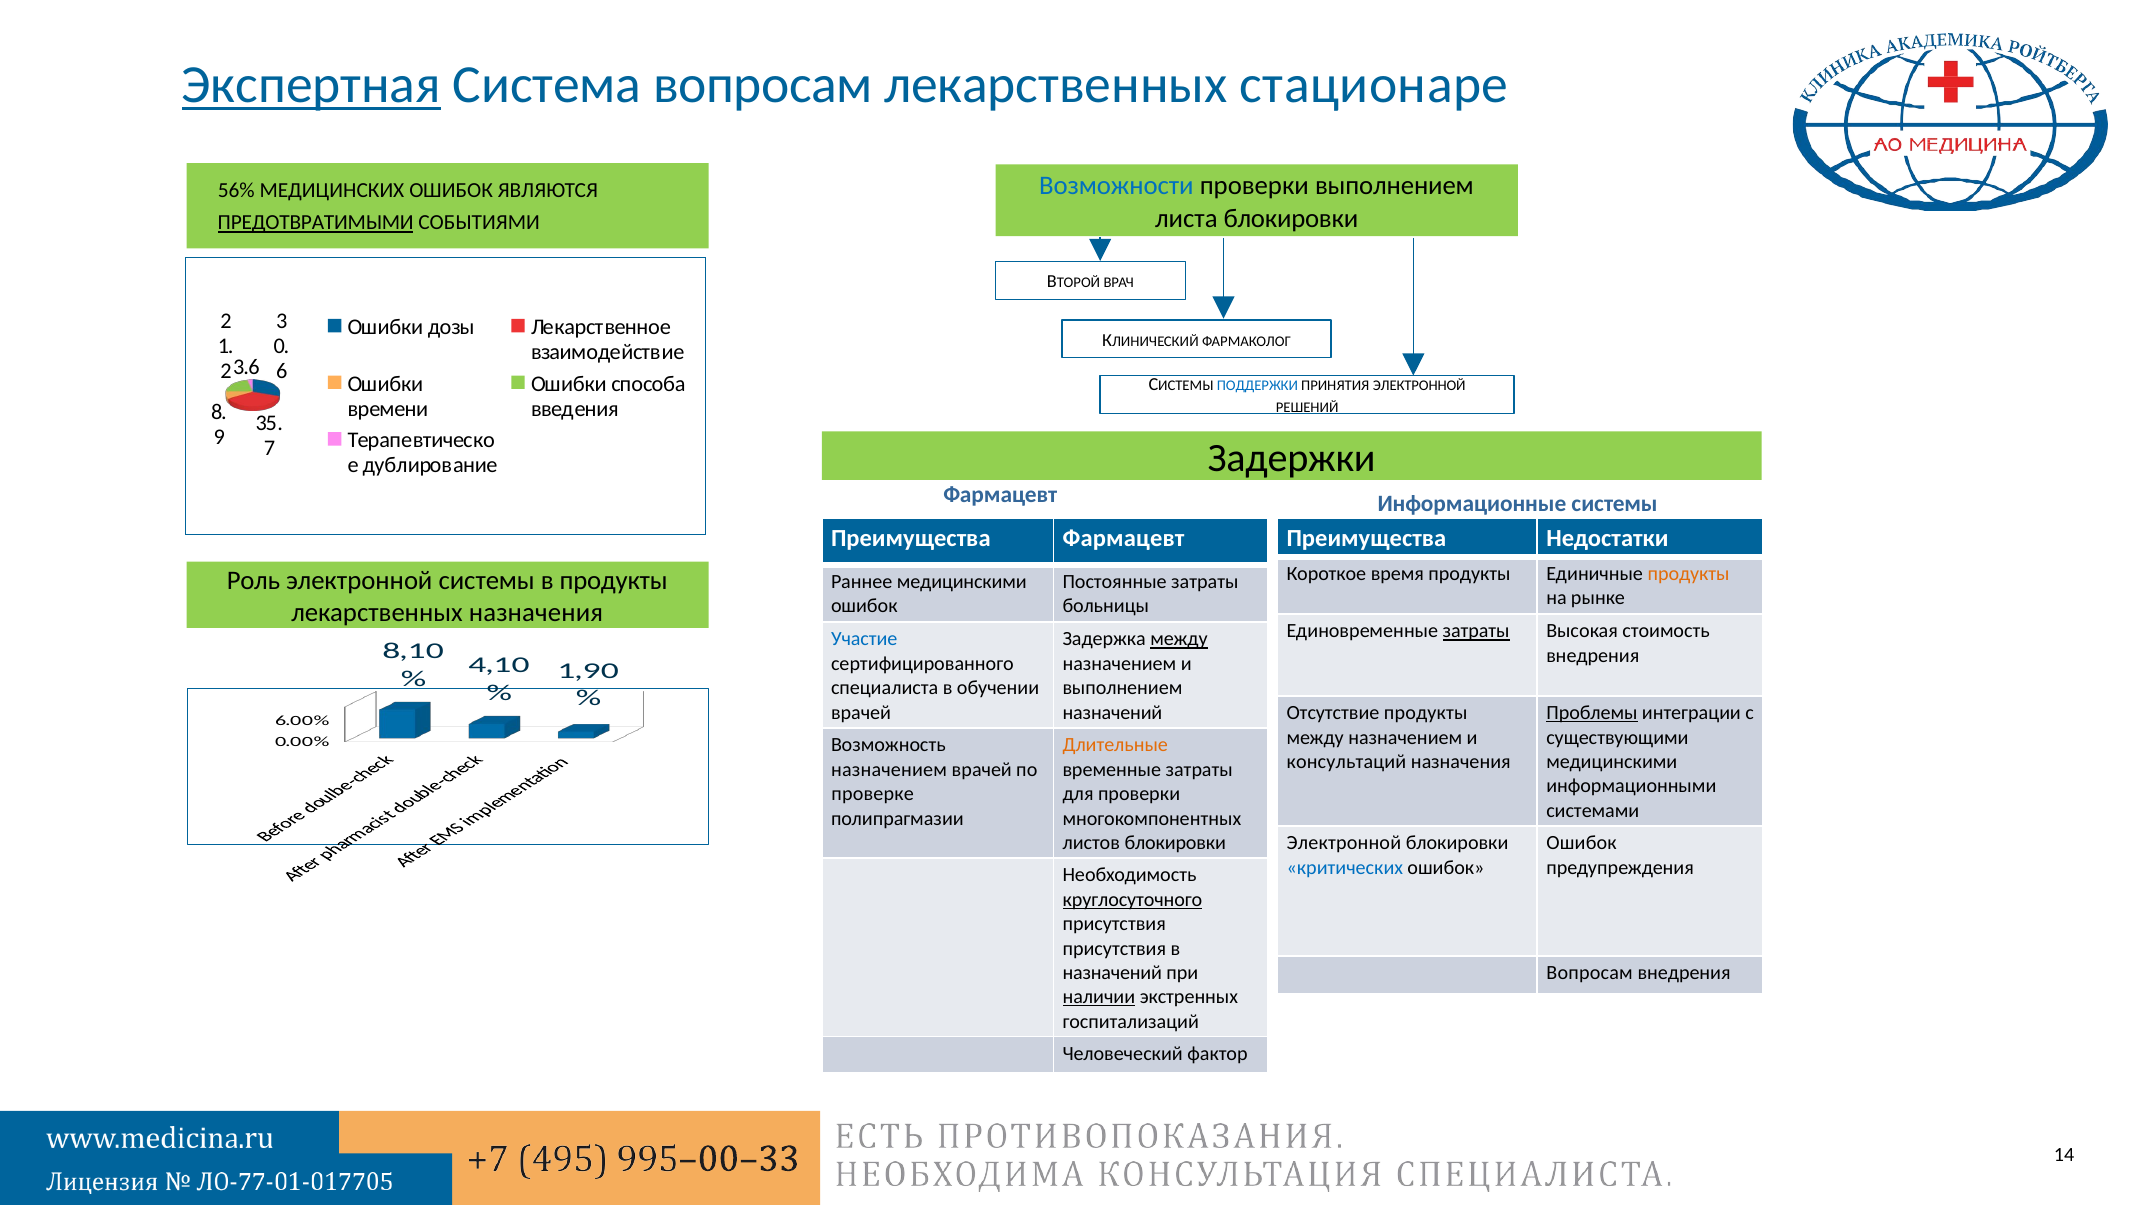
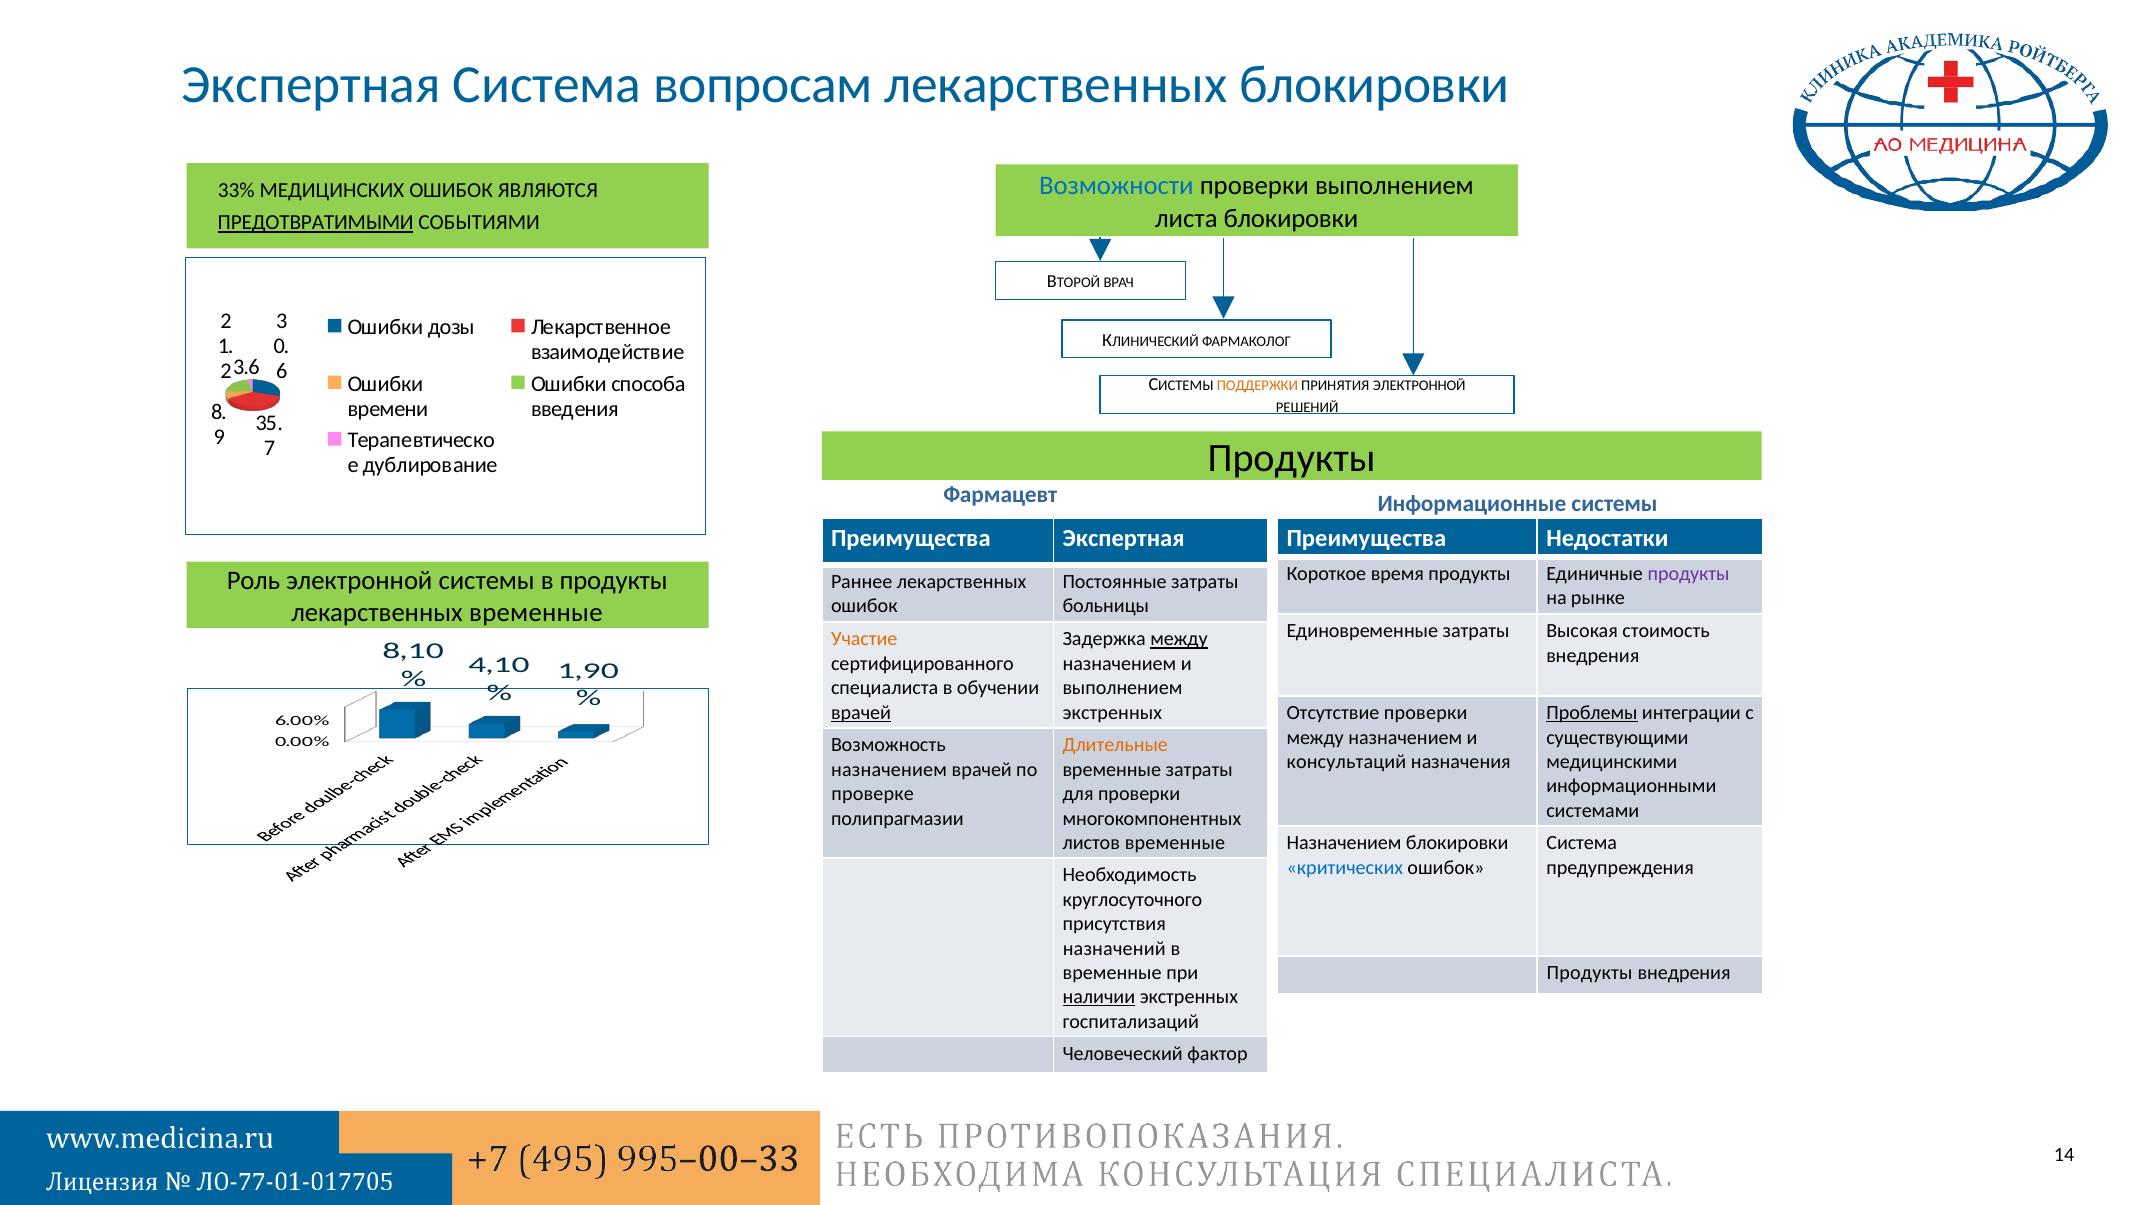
Экспертная at (311, 85) underline: present -> none
лекарственных стационаре: стационаре -> блокировки
56%: 56% -> 33%
ПОДДЕРЖКИ colour: blue -> orange
Задержки at (1292, 459): Задержки -> Продукты
Преимущества Фармацевт: Фармацевт -> Экспертная
продукты at (1689, 574) colour: orange -> purple
Раннее медицинскими: медицинскими -> лекарственных
лекарственных назначения: назначения -> временные
затраты at (1476, 632) underline: present -> none
Участие colour: blue -> orange
врачей at (861, 713) underline: none -> present
назначений at (1112, 713): назначений -> экстренных
Отсутствие продукты: продукты -> проверки
листов блокировки: блокировки -> временные
Электронной at (1344, 843): Электронной -> Назначением
Ошибок at (1582, 843): Ошибок -> Система
круглосуточного underline: present -> none
присутствия at (1114, 949): присутствия -> назначений
назначений at (1112, 973): назначений -> временные
Вопросам at (1590, 973): Вопросам -> Продукты
